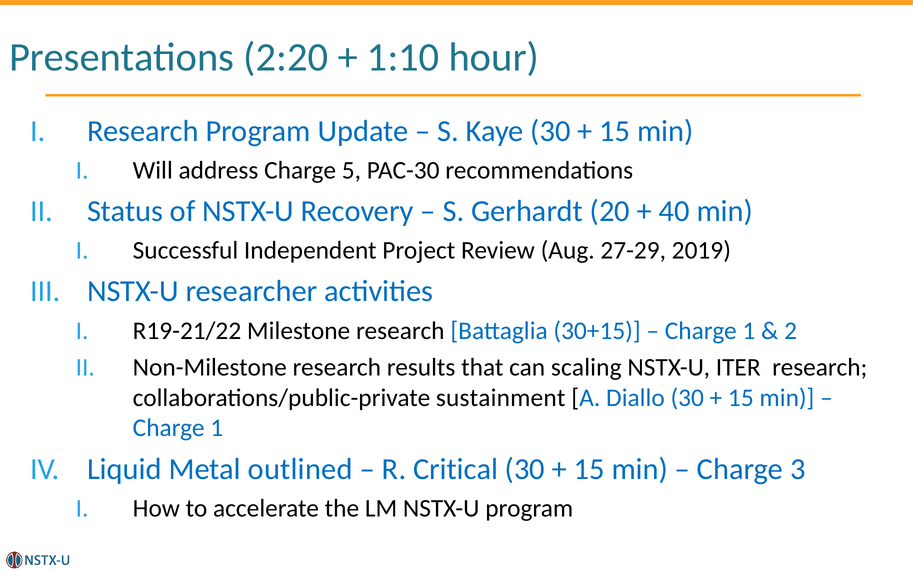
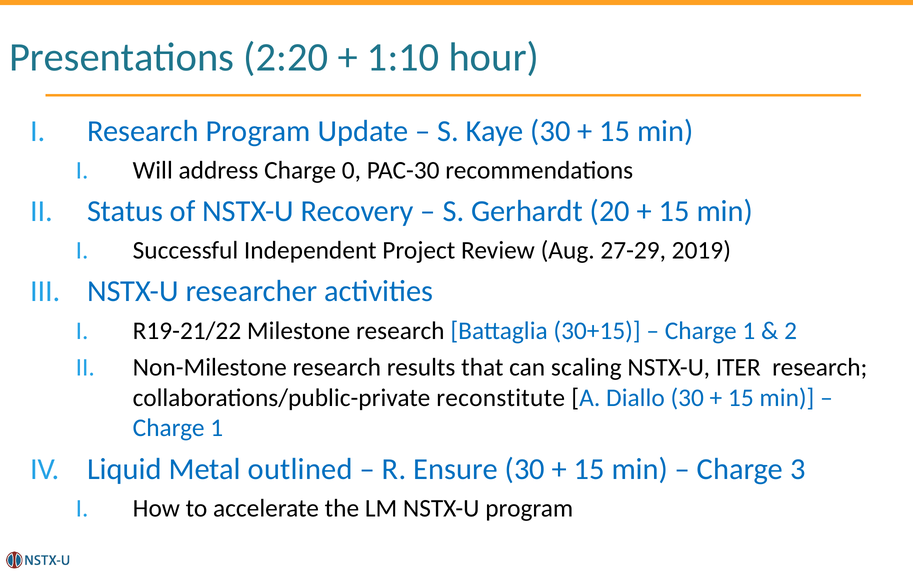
5: 5 -> 0
40 at (674, 211): 40 -> 15
sustainment: sustainment -> reconstitute
Critical: Critical -> Ensure
